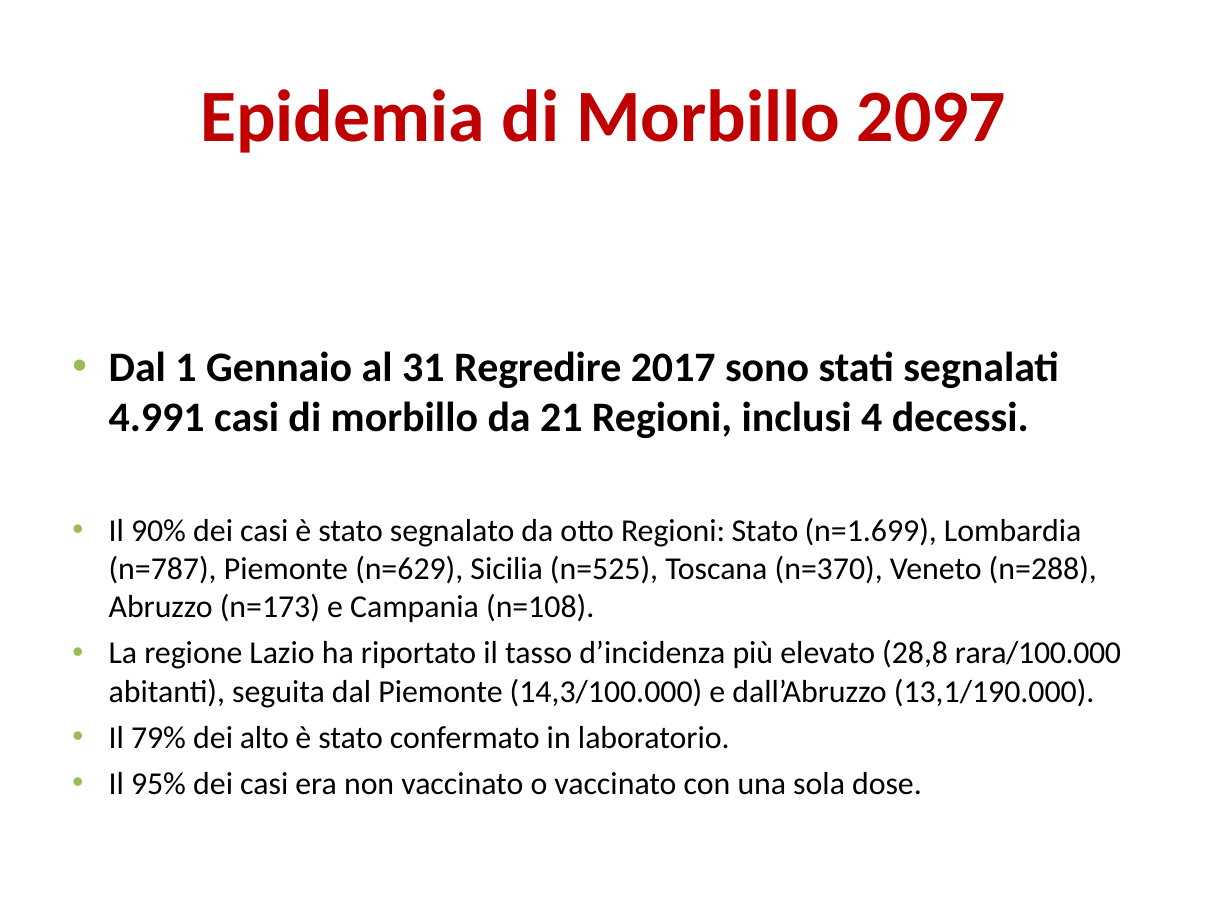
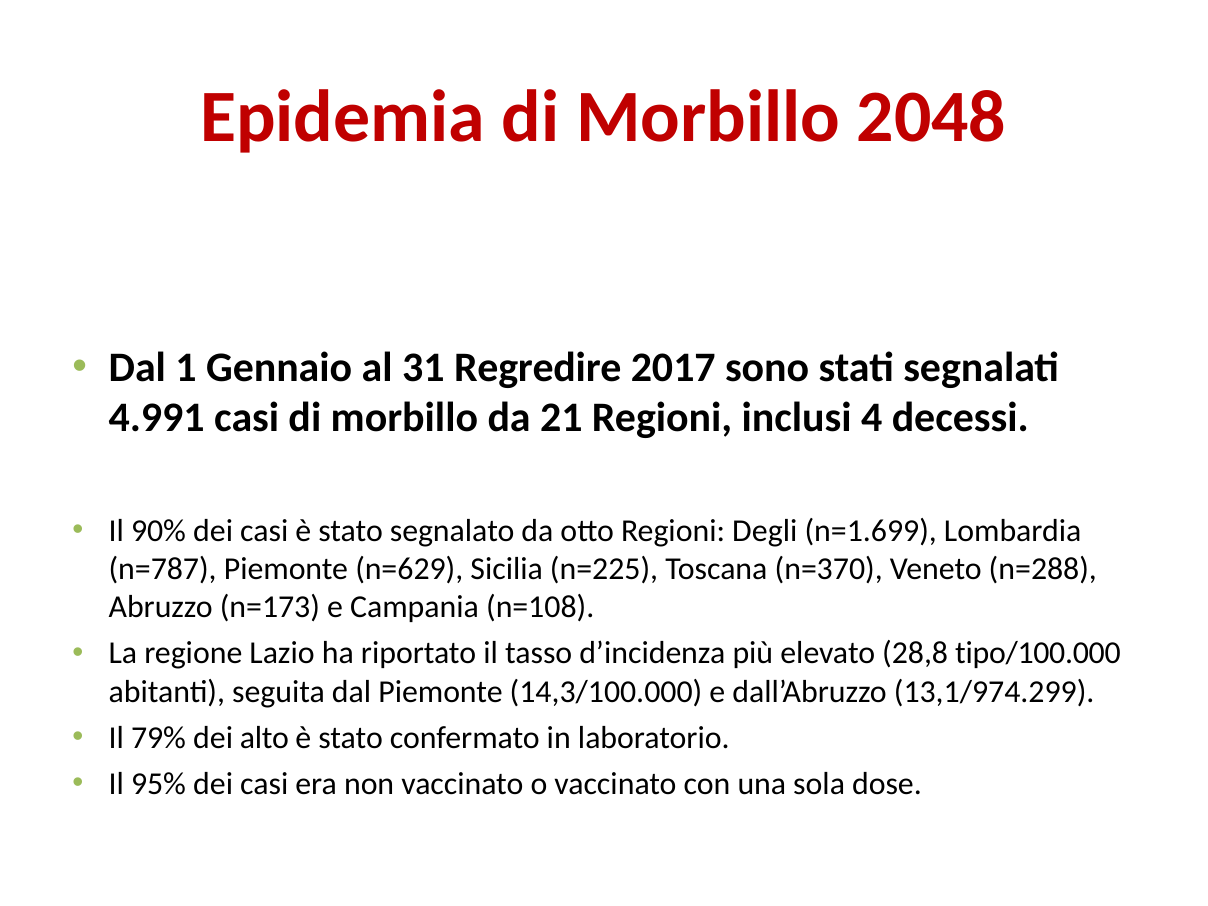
2097: 2097 -> 2048
Regioni Stato: Stato -> Degli
n=525: n=525 -> n=225
rara/100.000: rara/100.000 -> tipo/100.000
13,1/190.000: 13,1/190.000 -> 13,1/974.299
